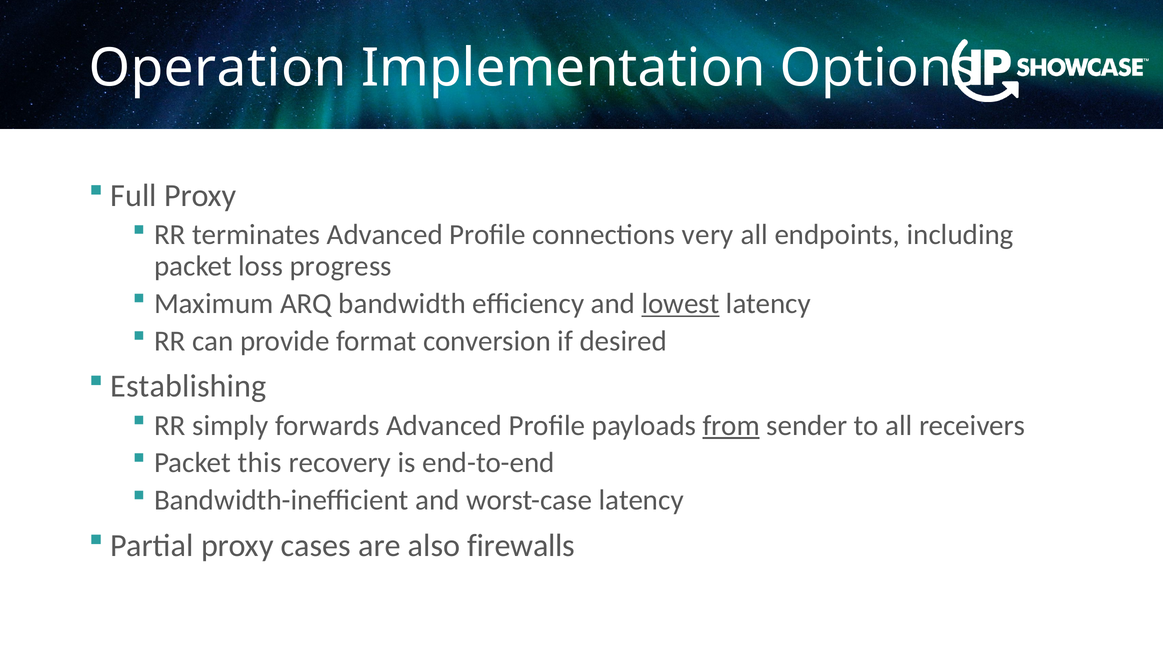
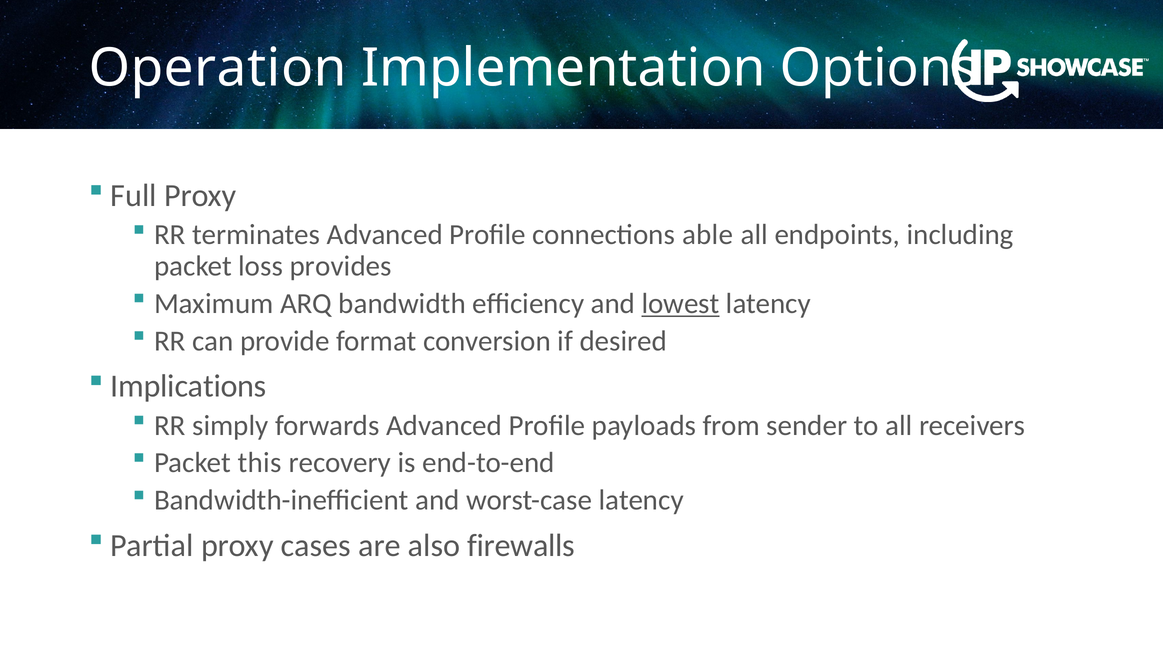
very: very -> able
progress: progress -> provides
Establishing: Establishing -> Implications
from underline: present -> none
